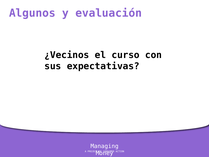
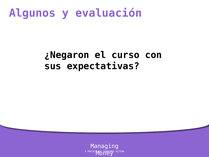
¿Vecinos: ¿Vecinos -> ¿Negaron
